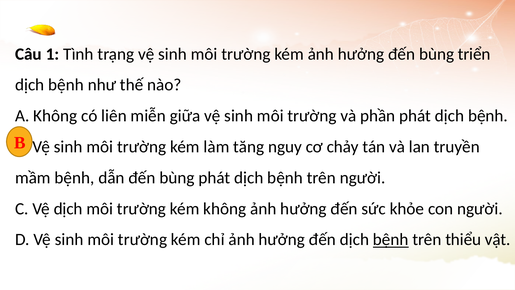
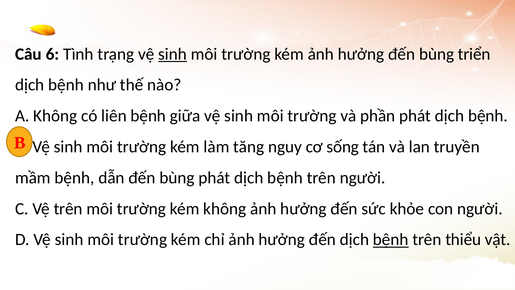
1: 1 -> 6
sinh at (173, 54) underline: none -> present
liên miễn: miễn -> bệnh
chảy: chảy -> sống
Vệ dịch: dịch -> trên
